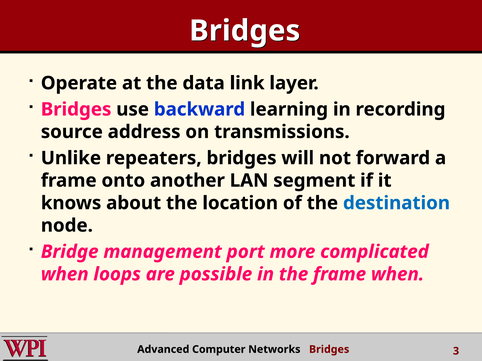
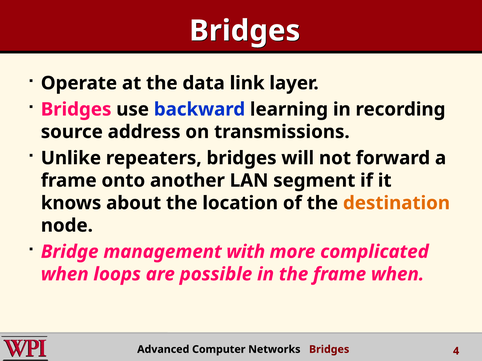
destination colour: blue -> orange
port: port -> with
3: 3 -> 4
